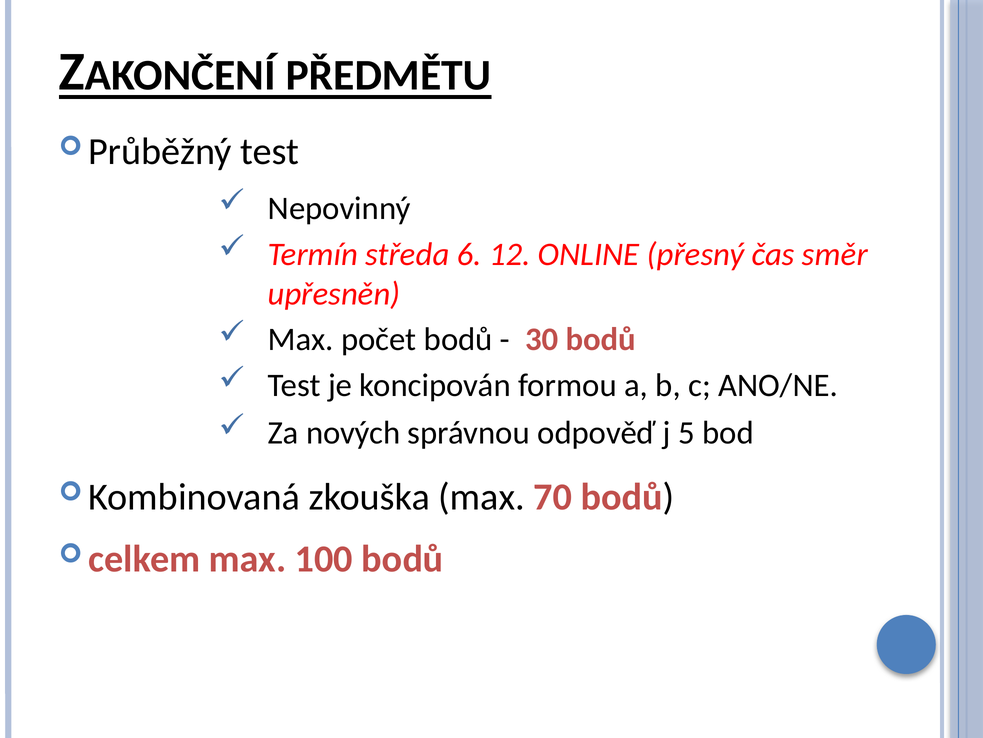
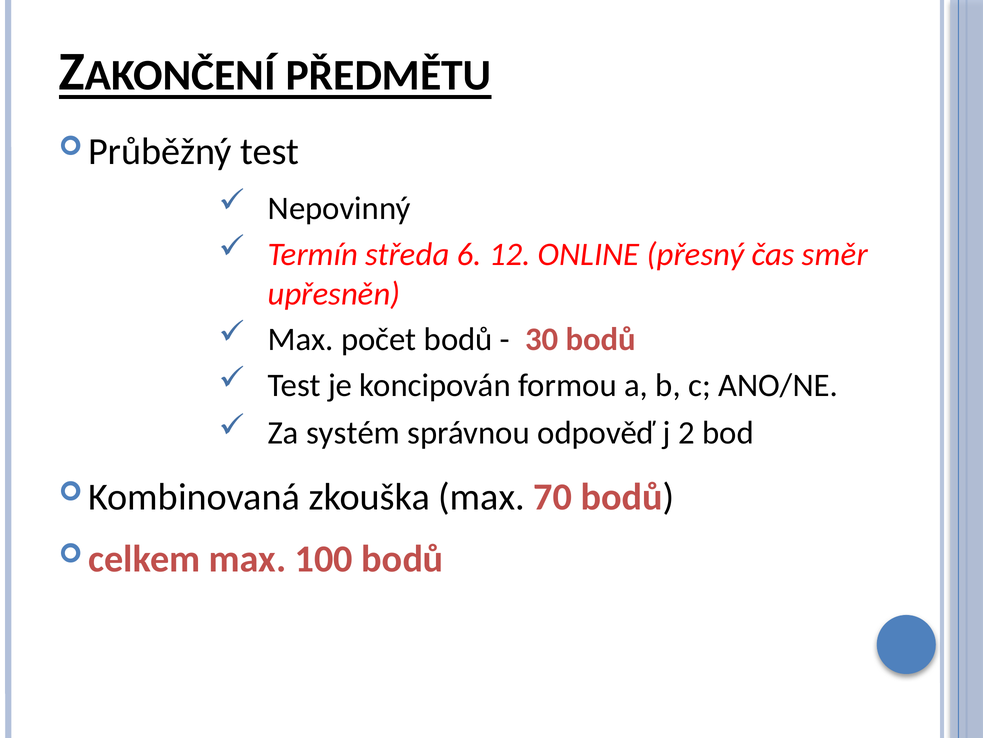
nových: nových -> systém
5: 5 -> 2
